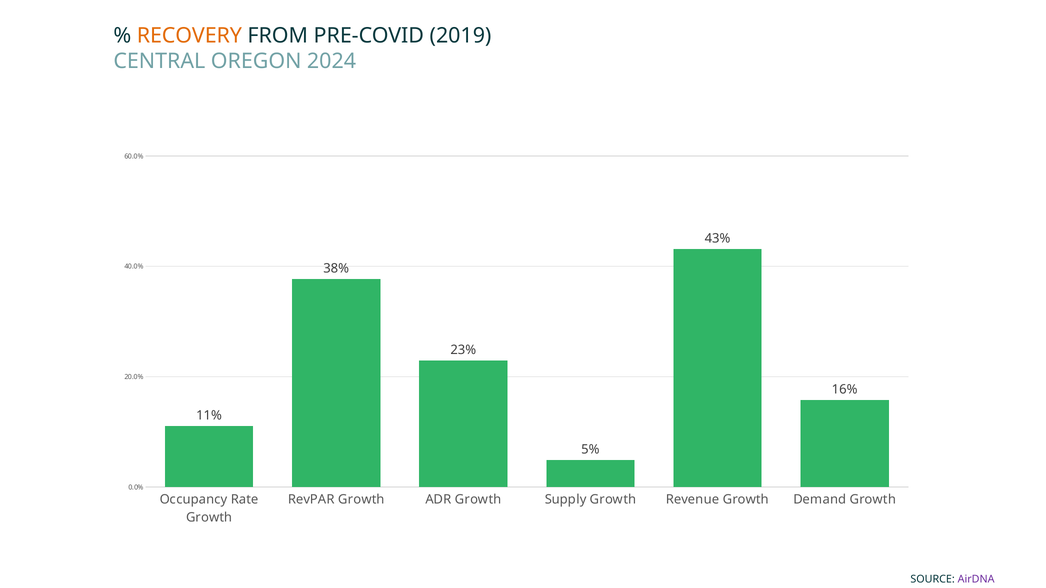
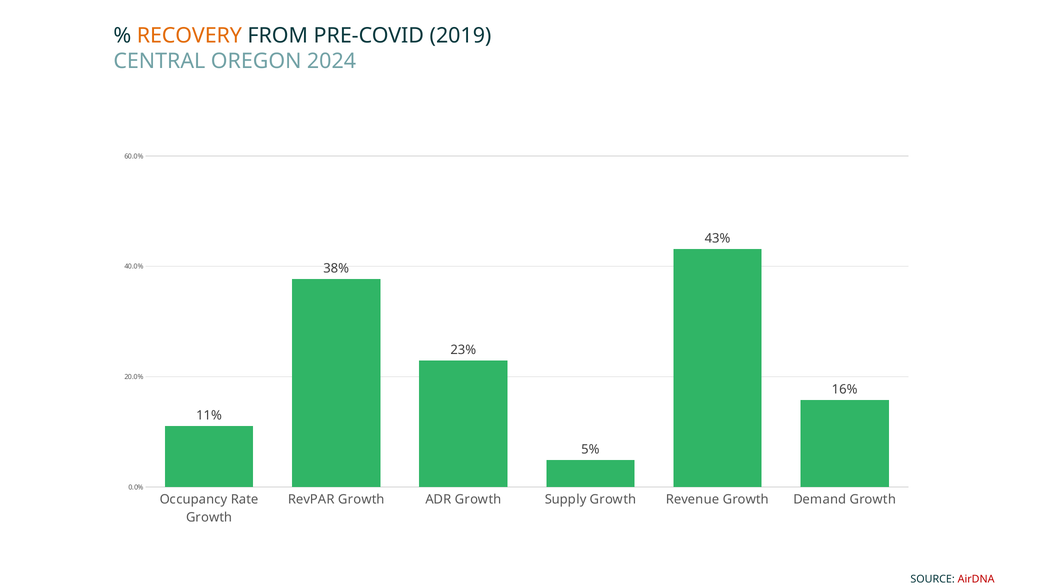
AirDNA colour: purple -> red
